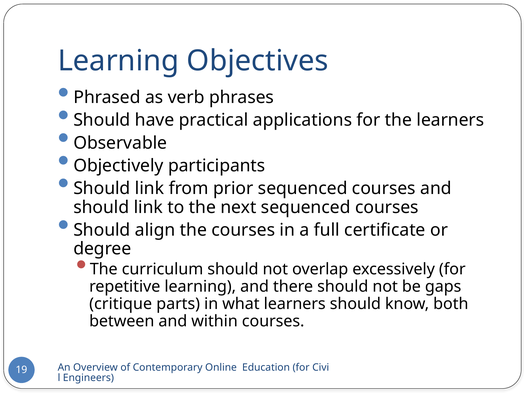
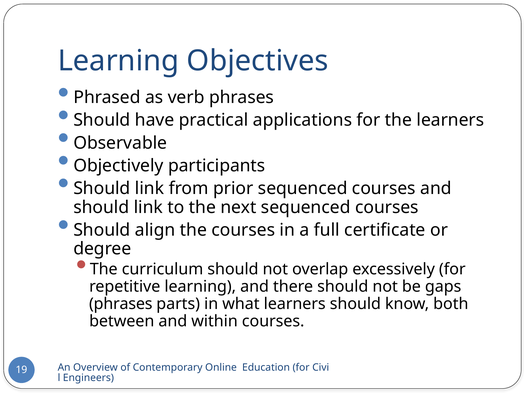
critique at (121, 304): critique -> phrases
